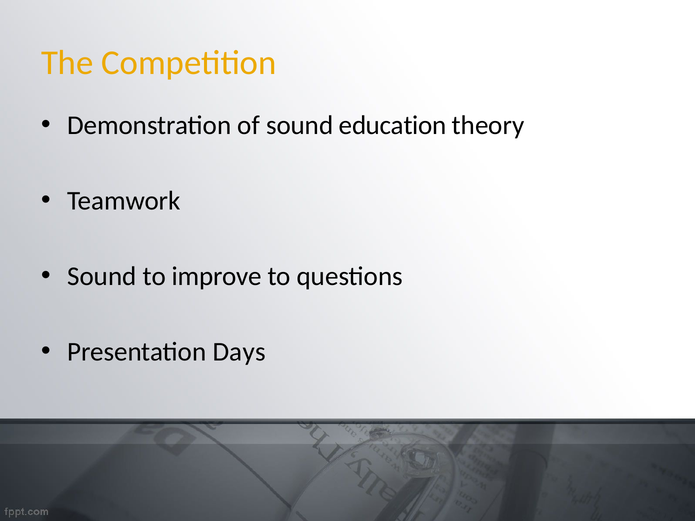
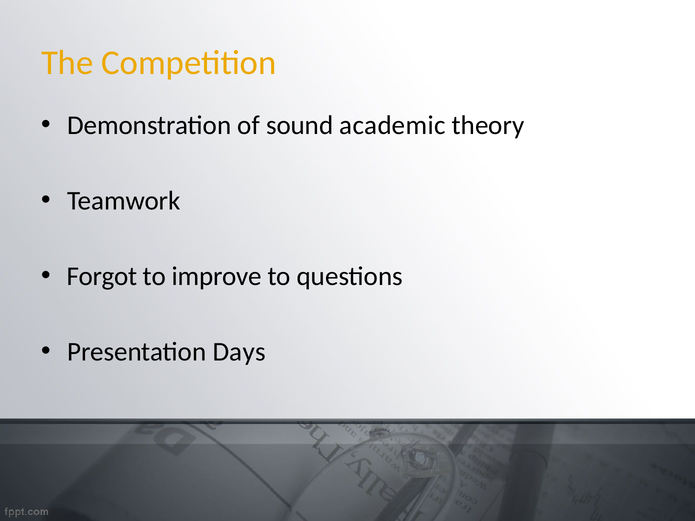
education: education -> academic
Sound at (102, 276): Sound -> Forgot
